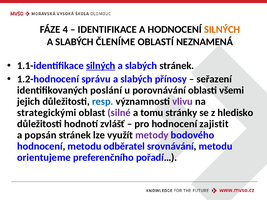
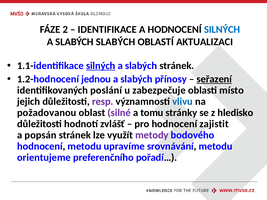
4: 4 -> 2
SILNÝCH at (222, 29) colour: orange -> blue
SLABÝCH ČLENÍME: ČLENÍME -> SLABÝCH
NEZNAMENÁ: NEZNAMENÁ -> AKTUALIZACI
správu: správu -> jednou
seřazení underline: none -> present
porovnávání: porovnávání -> zabezpečuje
všemi: všemi -> místo
resp colour: blue -> purple
vlivu colour: purple -> blue
strategickými: strategickými -> požadovanou
odběratel: odběratel -> upravíme
